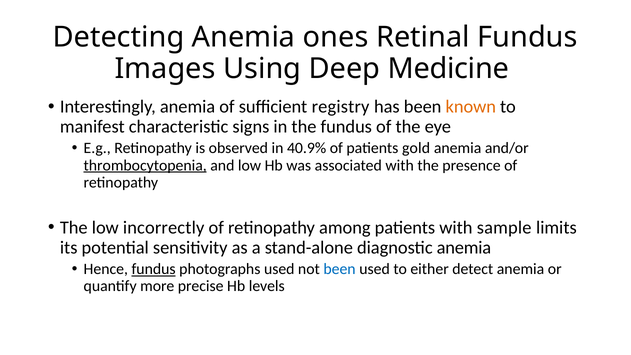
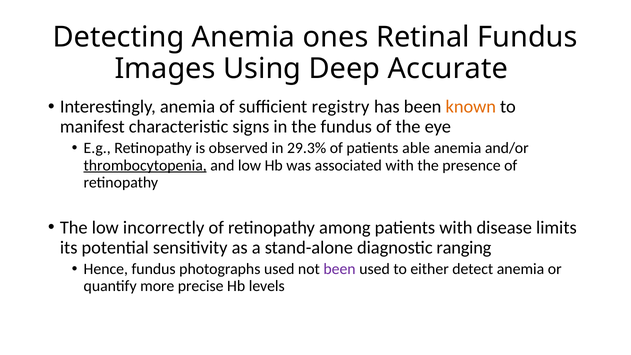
Medicine: Medicine -> Accurate
40.9%: 40.9% -> 29.3%
gold: gold -> able
sample: sample -> disease
diagnostic anemia: anemia -> ranging
fundus at (154, 269) underline: present -> none
been at (340, 269) colour: blue -> purple
